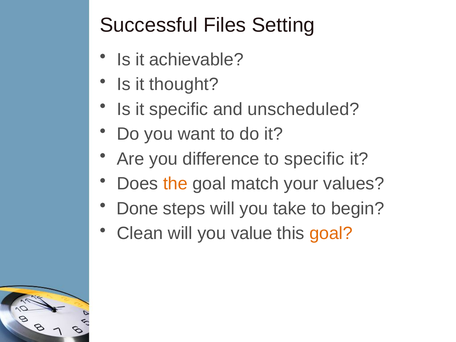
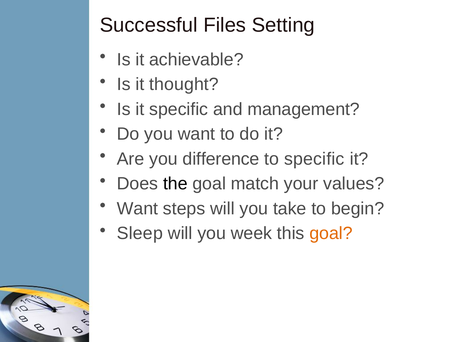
unscheduled: unscheduled -> management
the colour: orange -> black
Done at (138, 209): Done -> Want
Clean: Clean -> Sleep
value: value -> week
